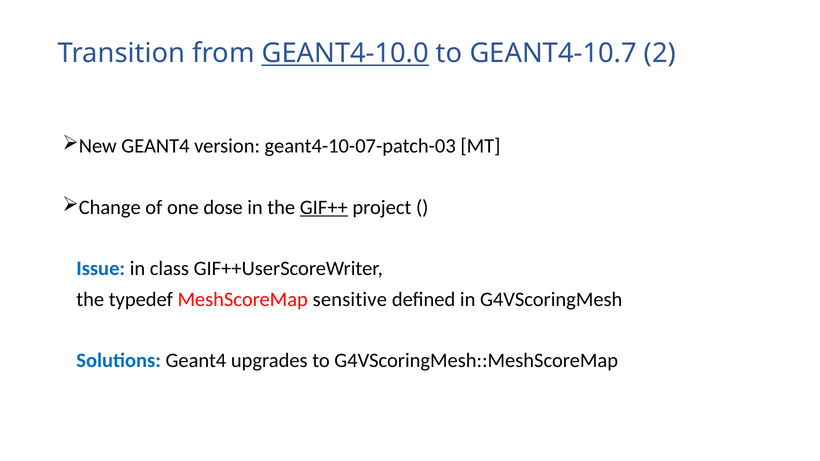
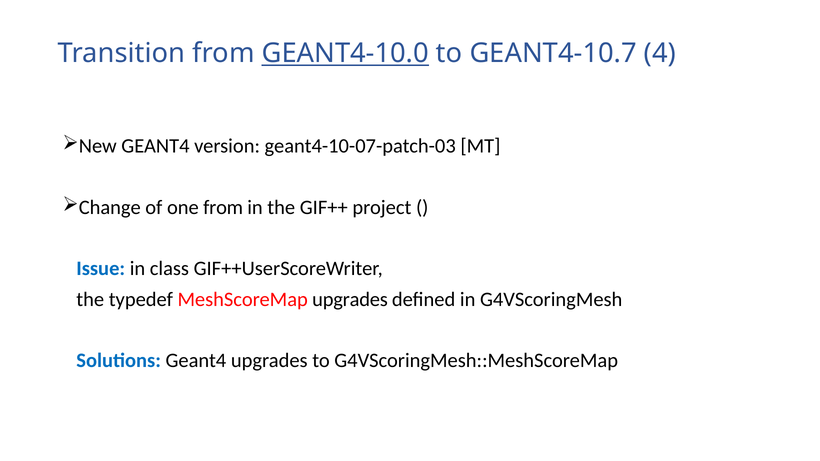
2: 2 -> 4
one dose: dose -> from
GIF++ underline: present -> none
MeshScoreMap sensitive: sensitive -> upgrades
